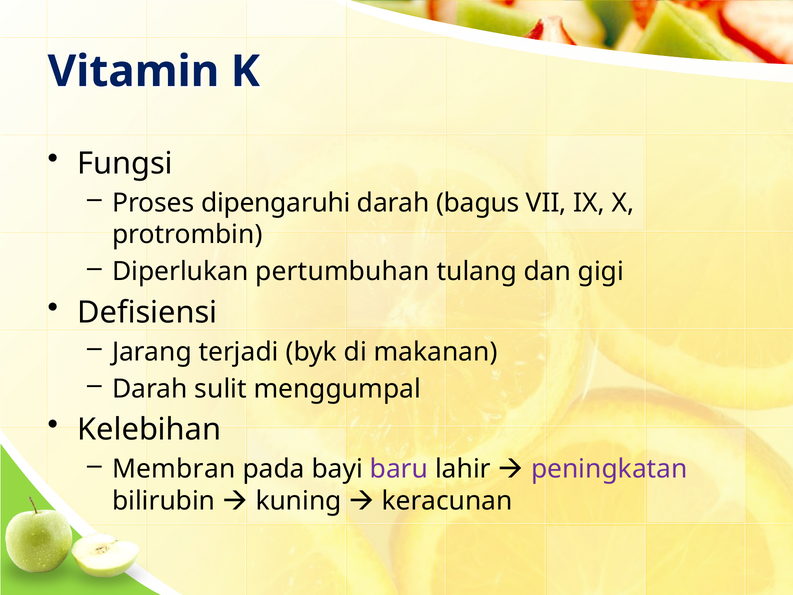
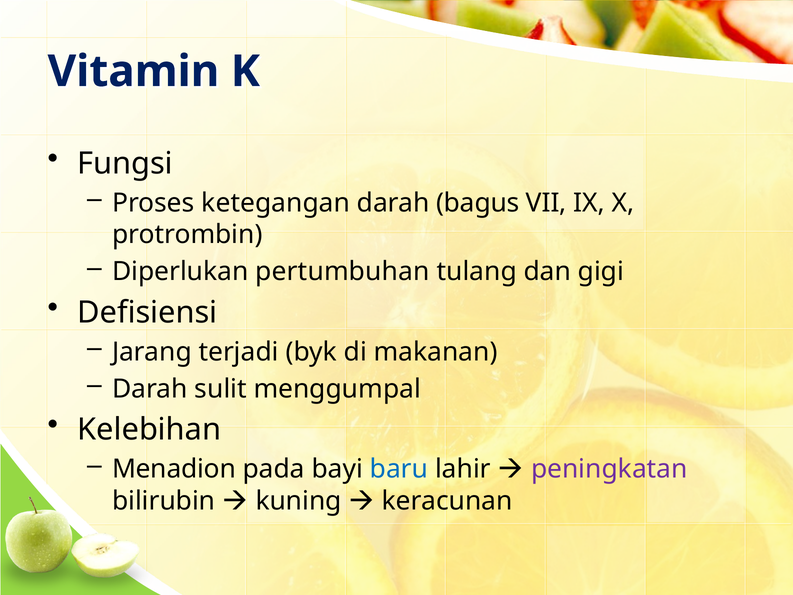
dipengaruhi: dipengaruhi -> ketegangan
Membran: Membran -> Menadion
baru colour: purple -> blue
